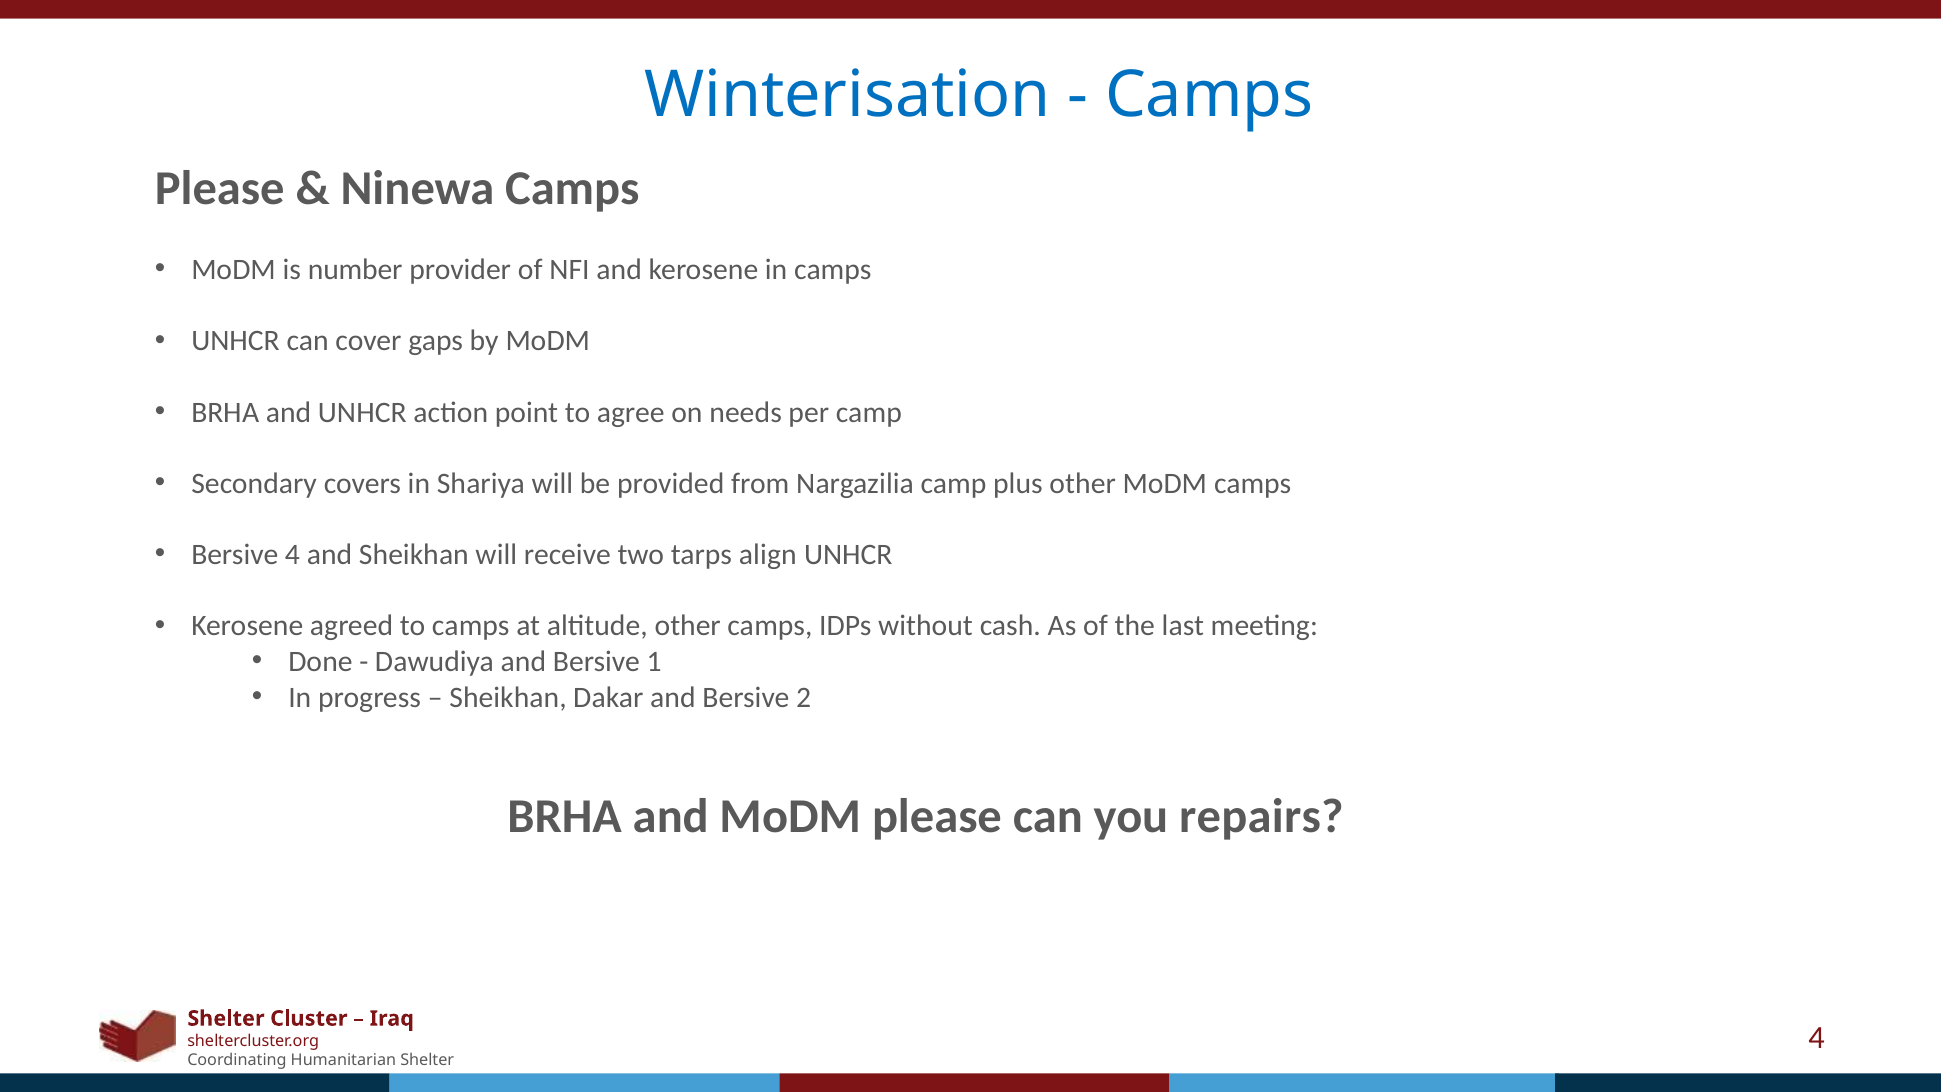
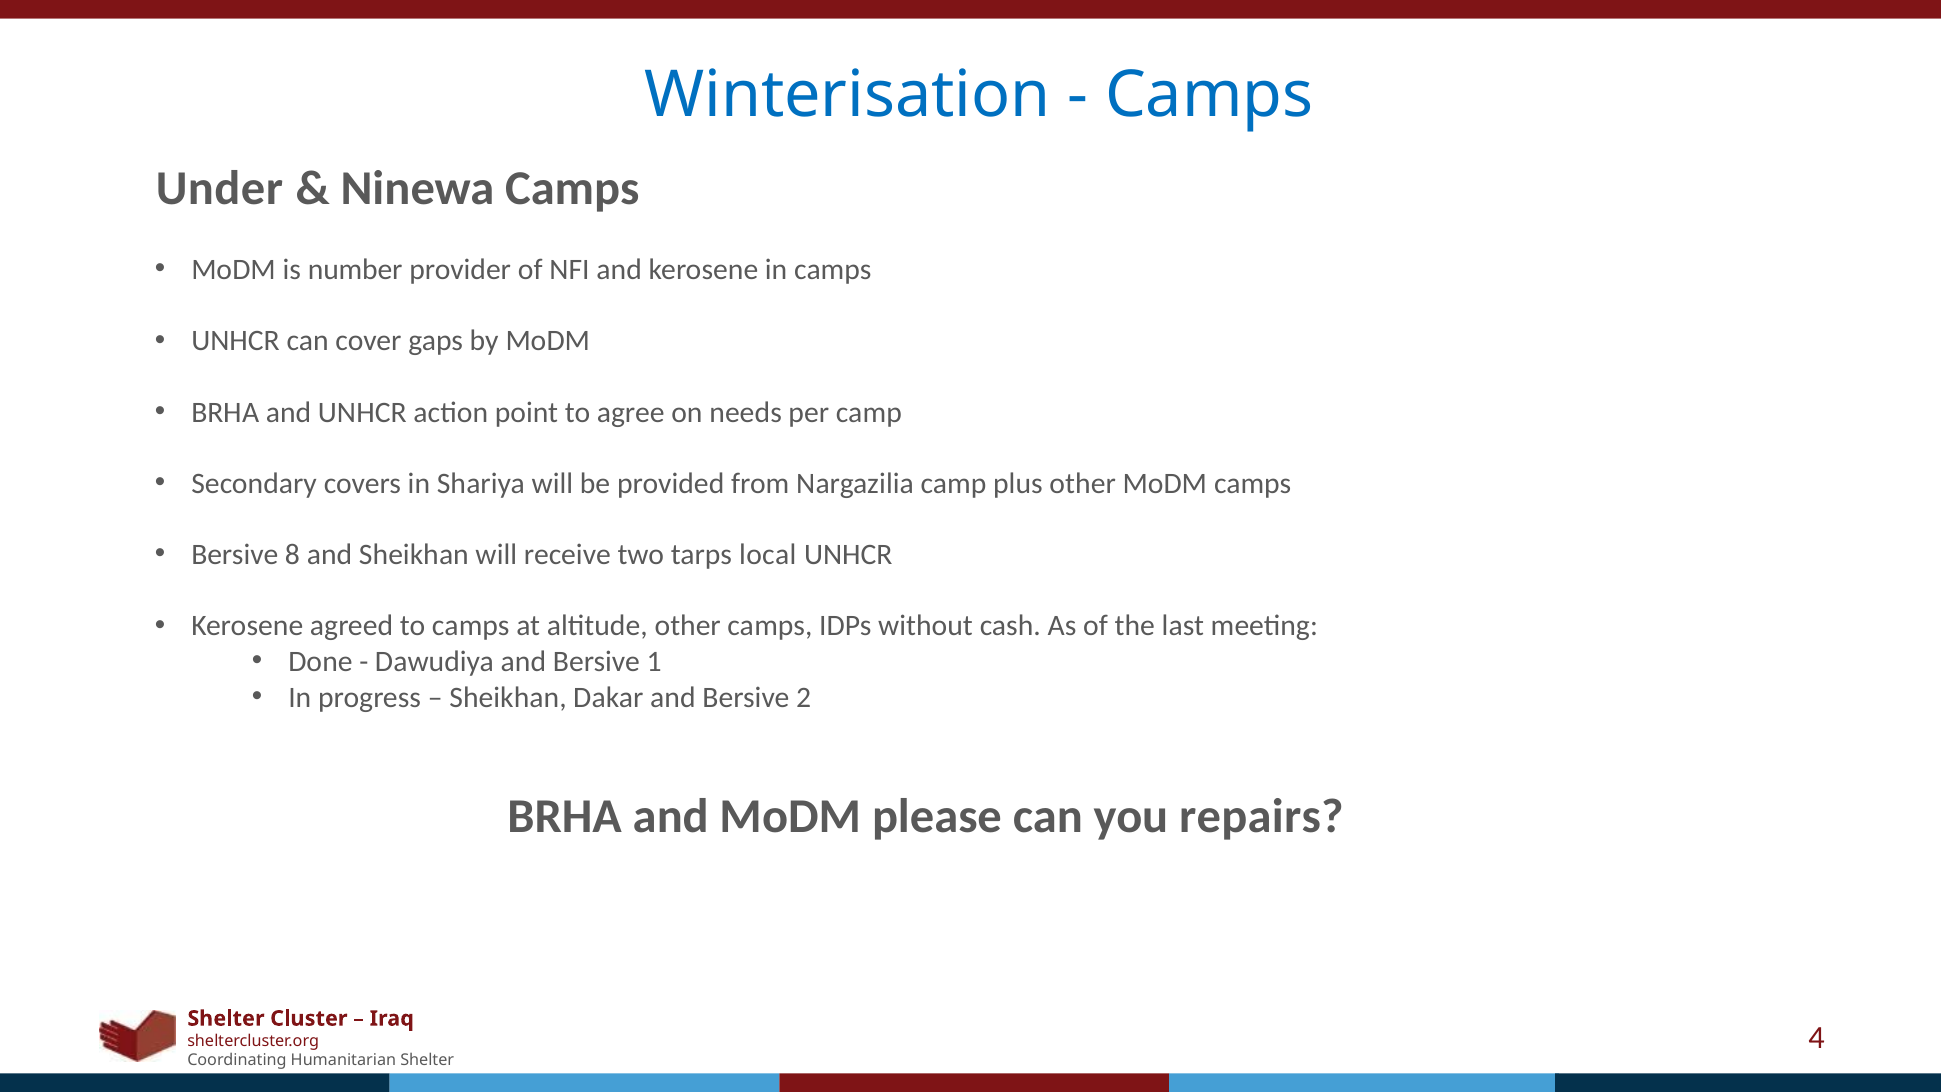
Please at (220, 189): Please -> Under
Bersive 4: 4 -> 8
align: align -> local
